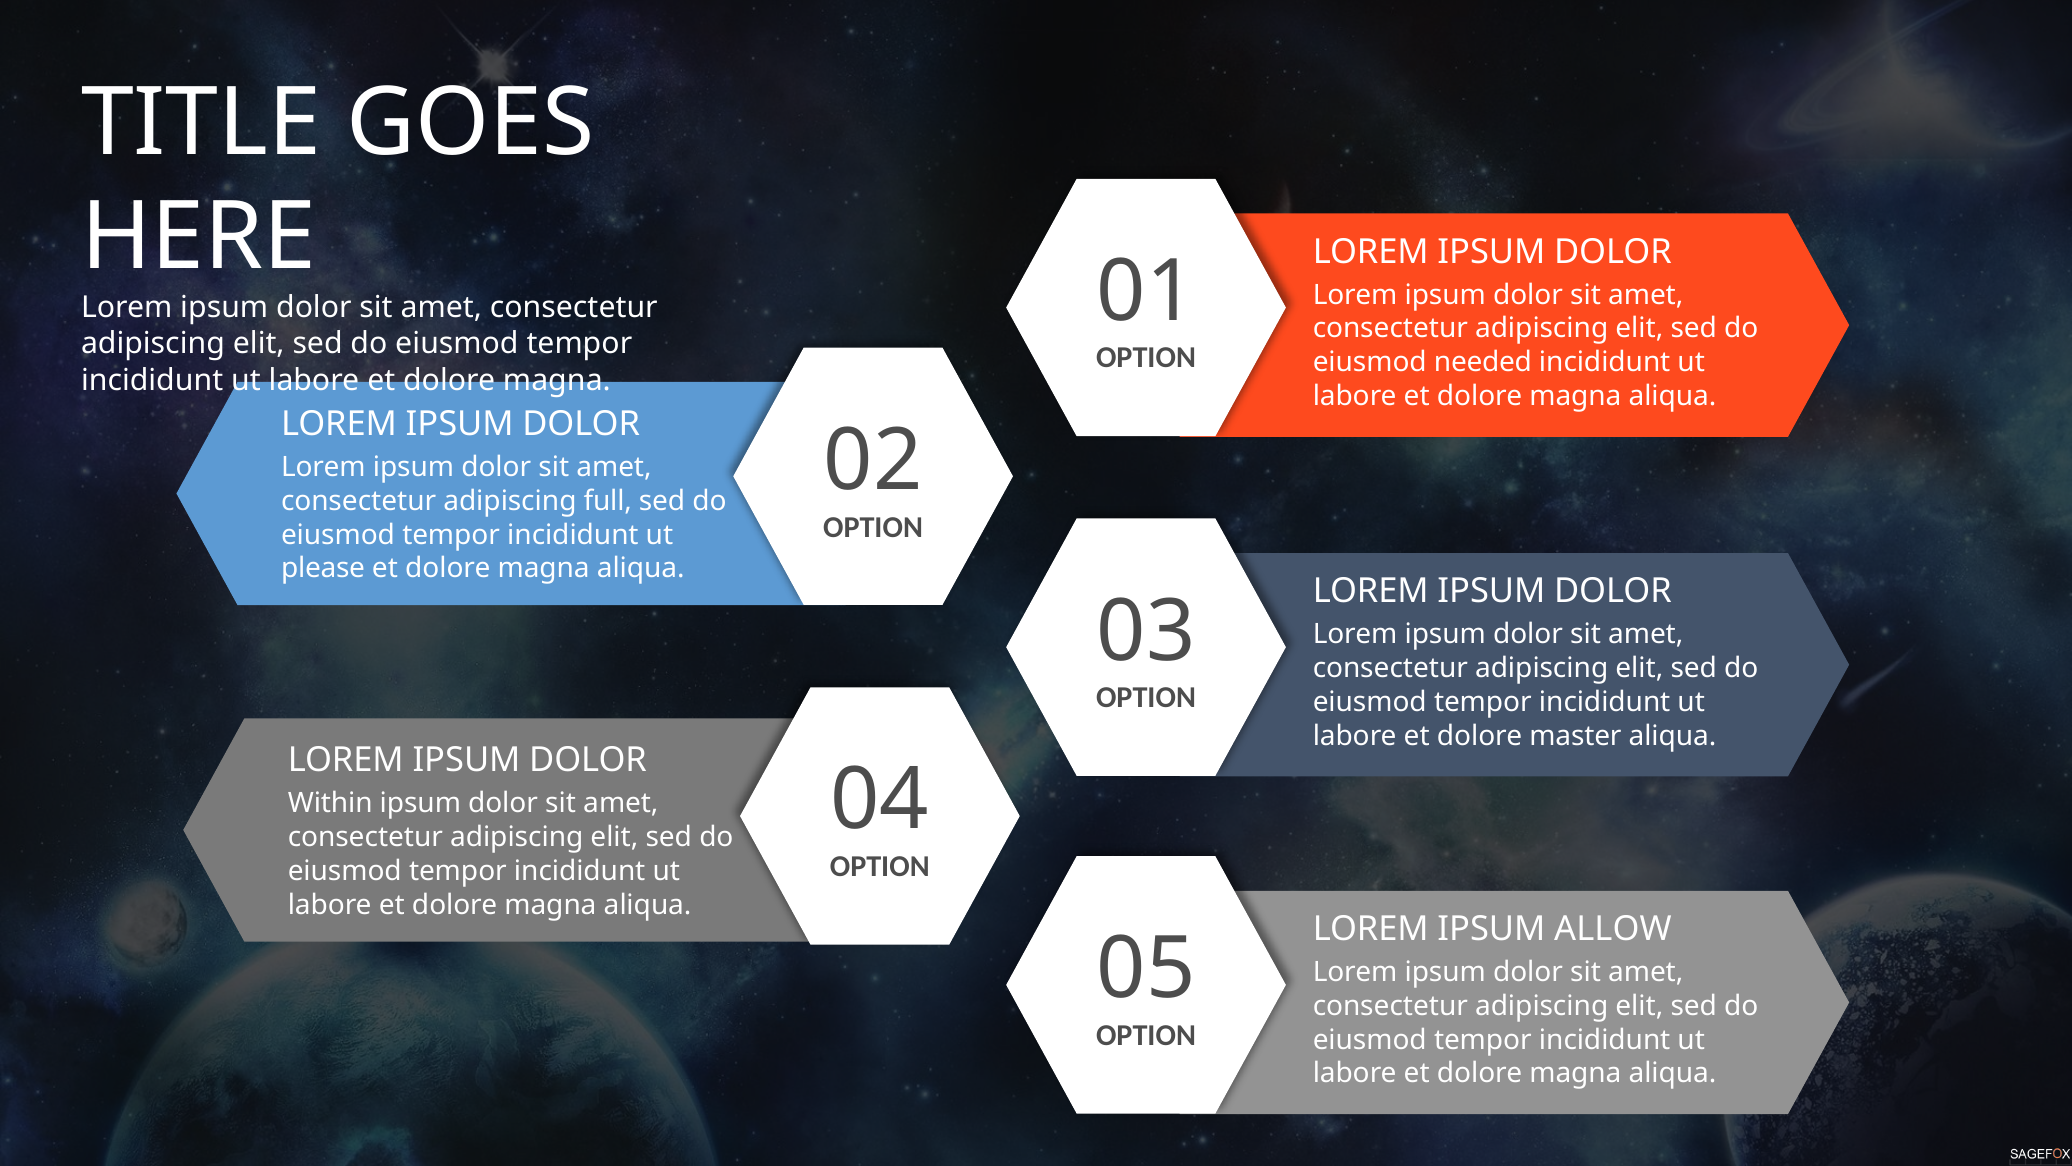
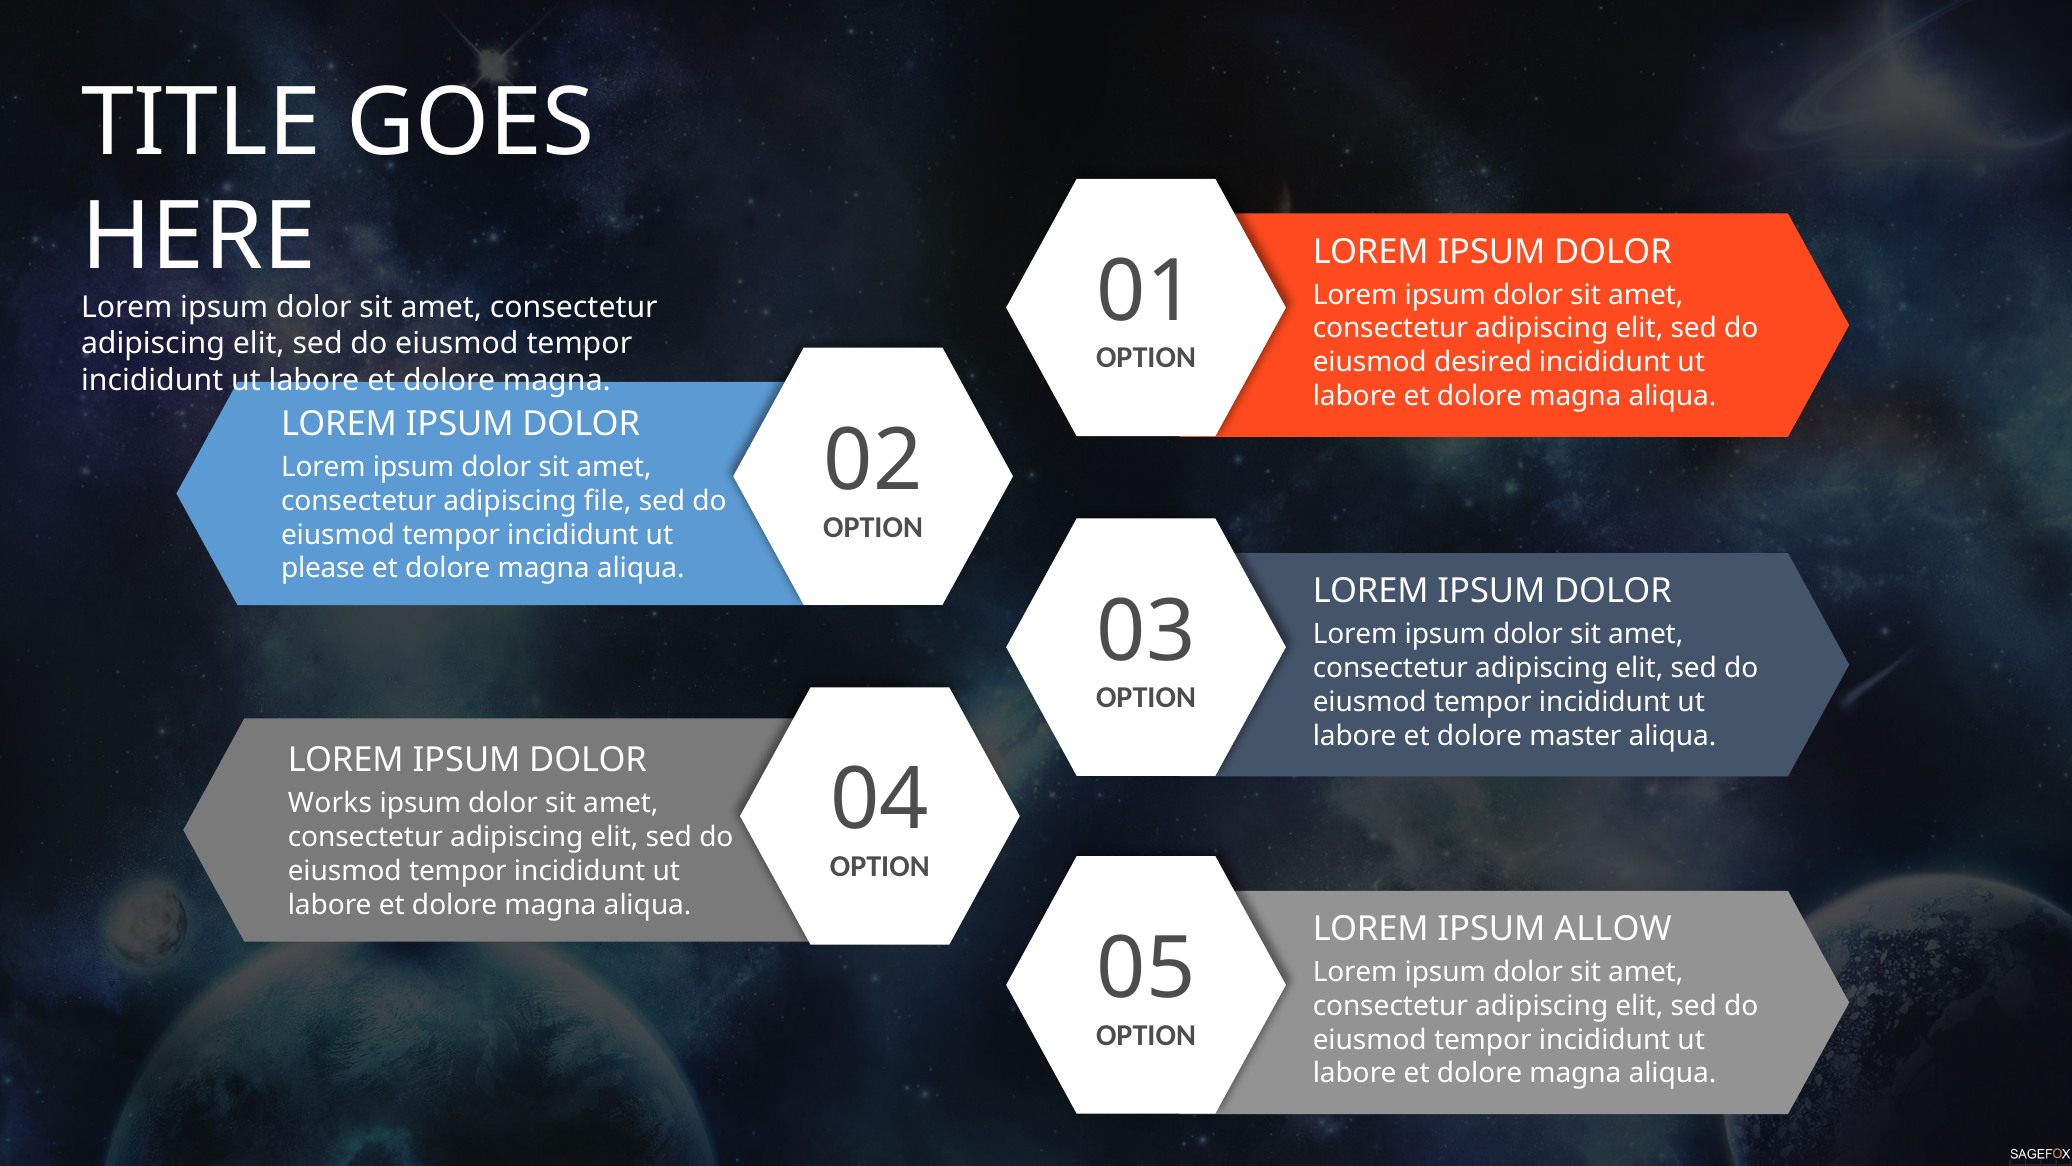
needed: needed -> desired
full: full -> file
Within: Within -> Works
